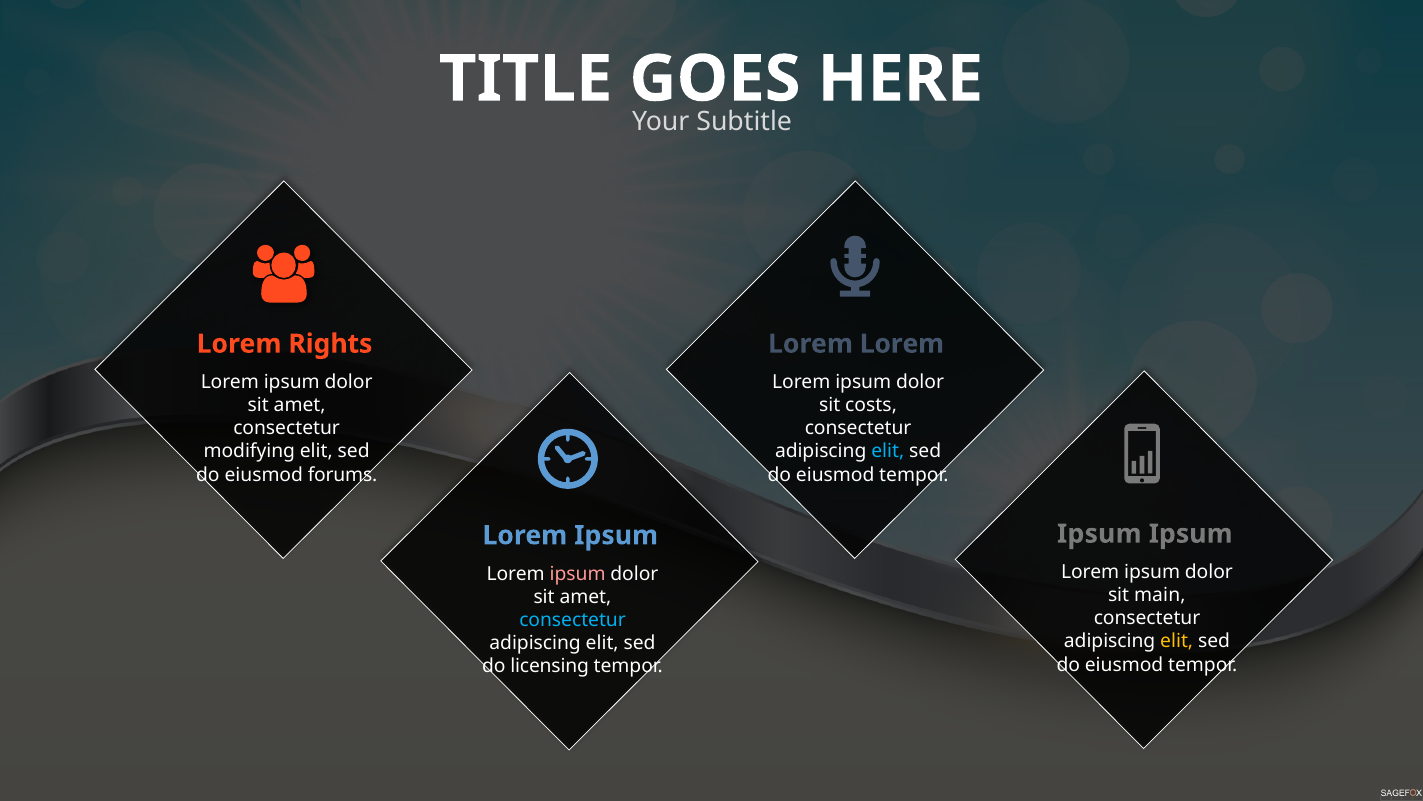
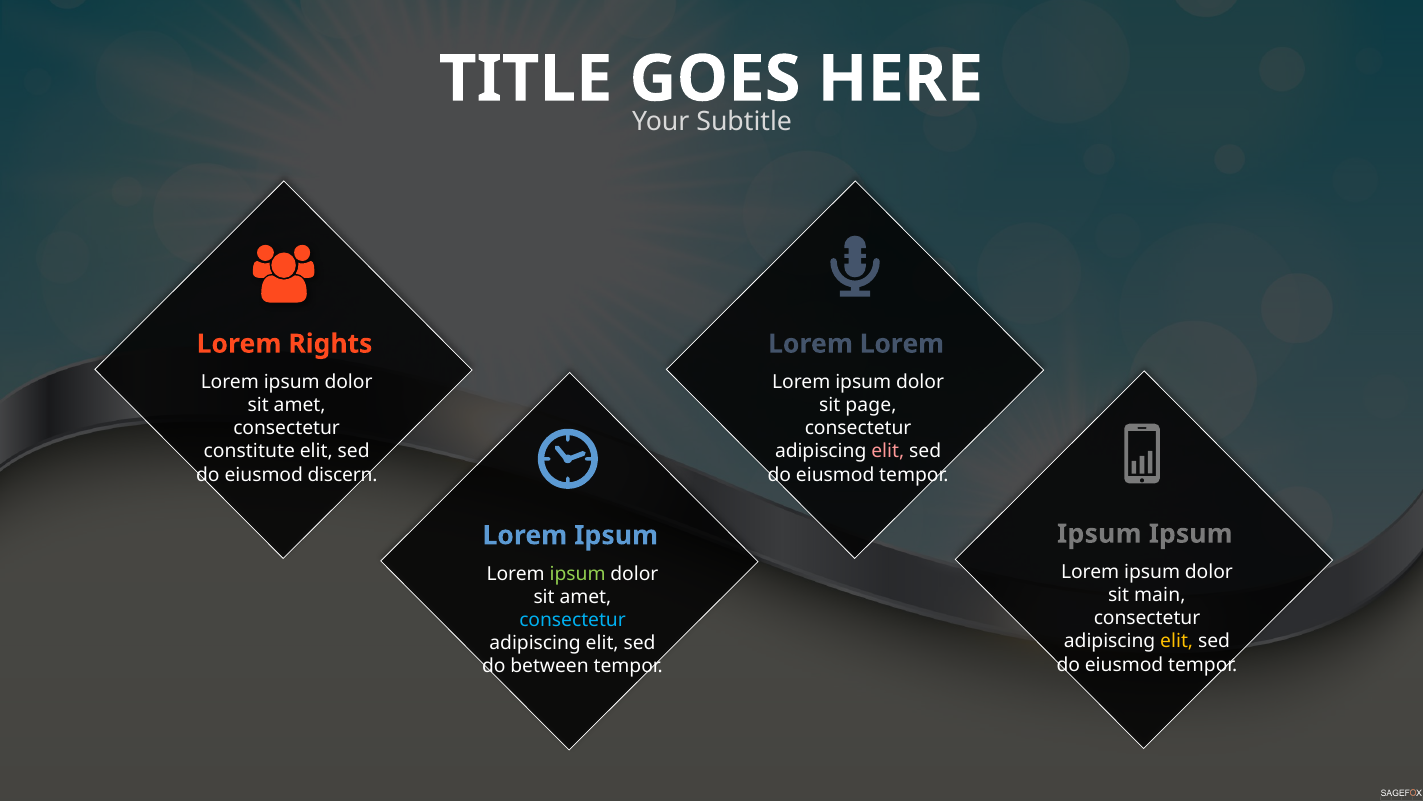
costs: costs -> page
modifying: modifying -> constitute
elit at (888, 451) colour: light blue -> pink
forums: forums -> discern
ipsum at (578, 573) colour: pink -> light green
licensing: licensing -> between
